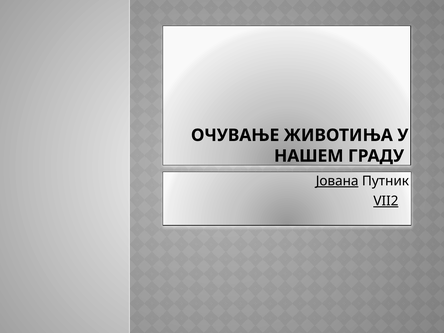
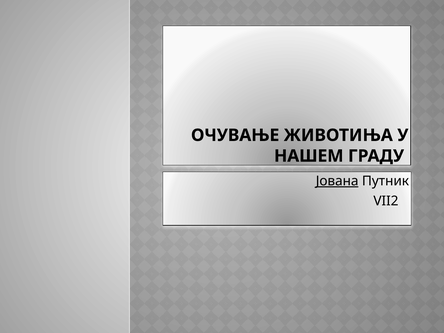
VII2 underline: present -> none
